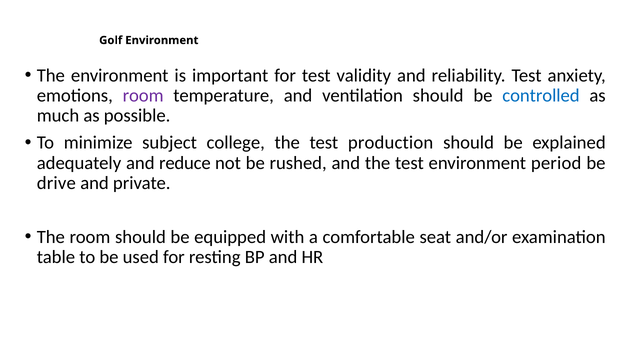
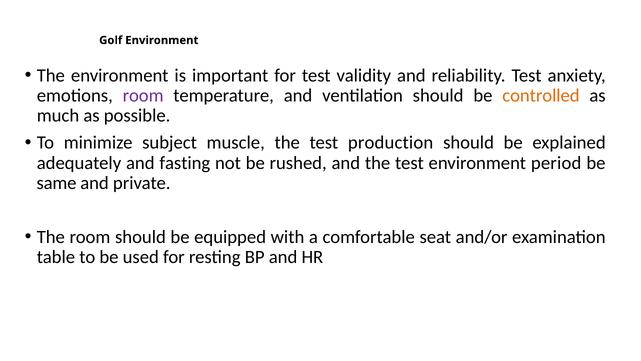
controlled colour: blue -> orange
college: college -> muscle
reduce: reduce -> fasting
drive: drive -> same
